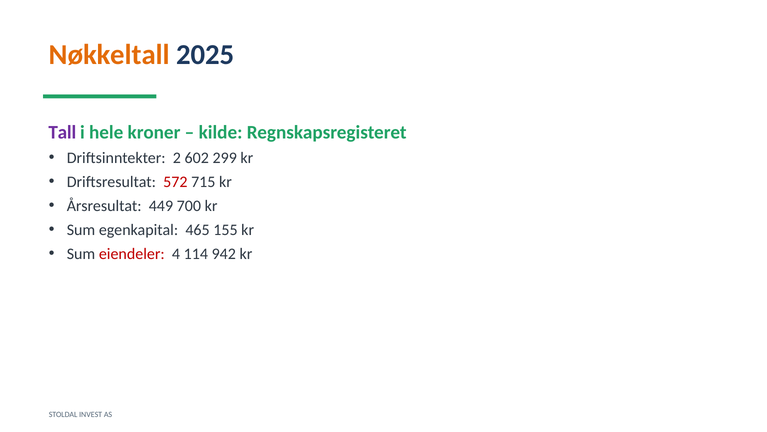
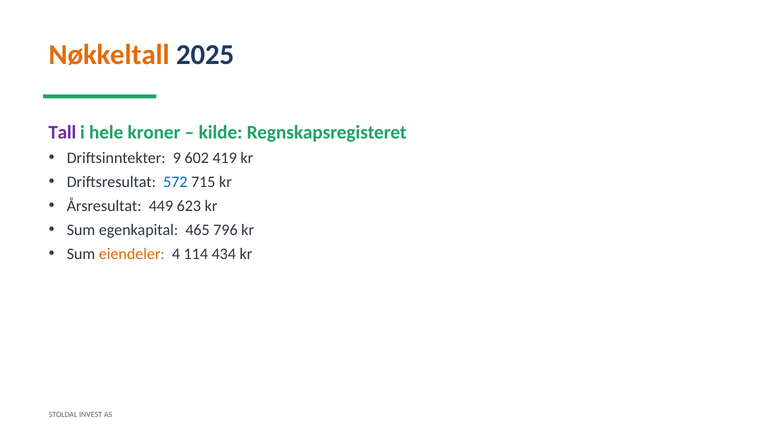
2: 2 -> 9
299: 299 -> 419
572 colour: red -> blue
700: 700 -> 623
155: 155 -> 796
eiendeler colour: red -> orange
942: 942 -> 434
